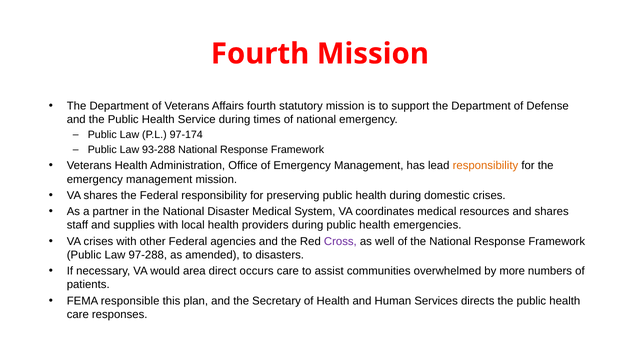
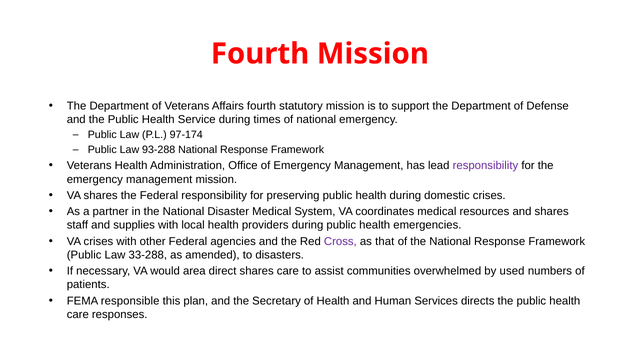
responsibility at (485, 166) colour: orange -> purple
well: well -> that
97-288: 97-288 -> 33-288
direct occurs: occurs -> shares
more: more -> used
